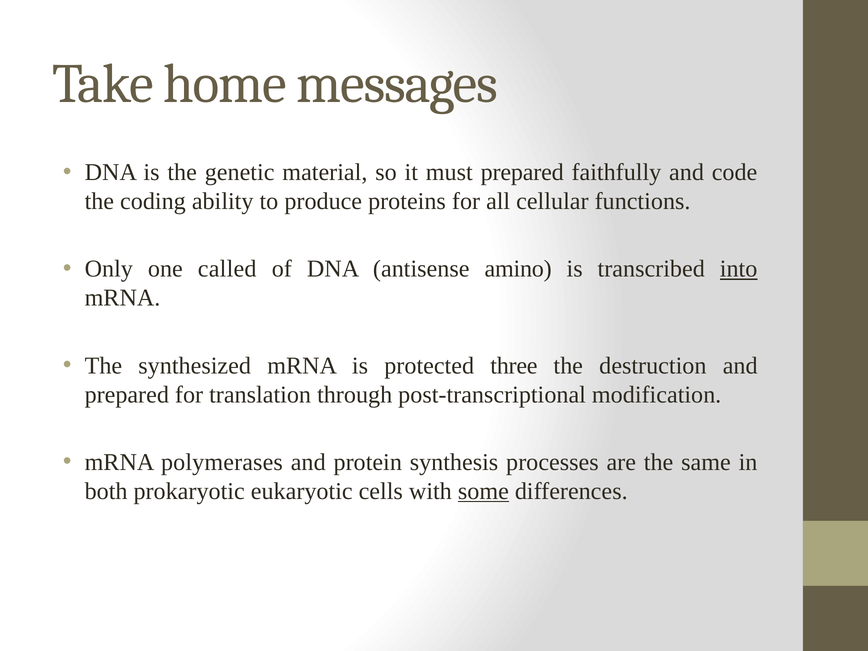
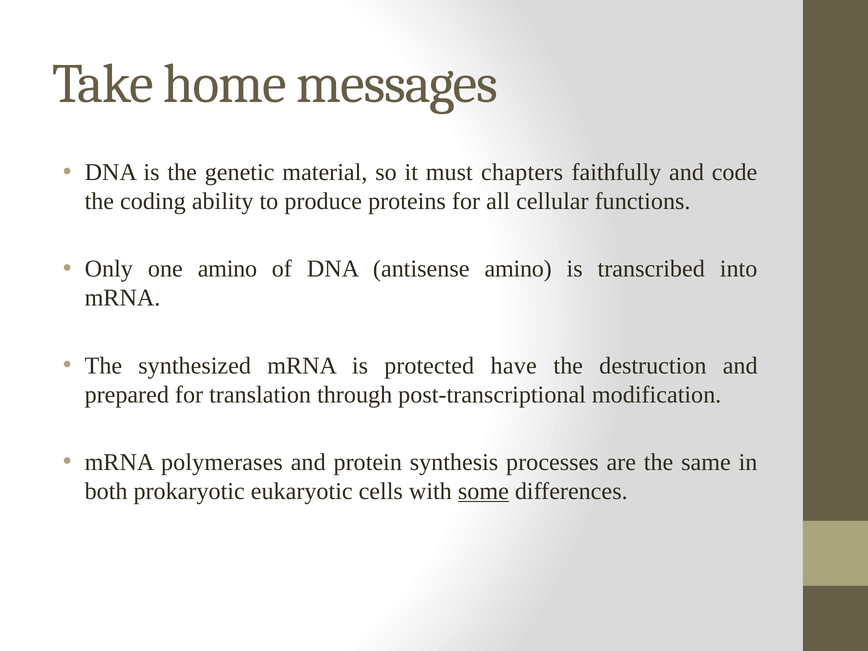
must prepared: prepared -> chapters
one called: called -> amino
into underline: present -> none
three: three -> have
